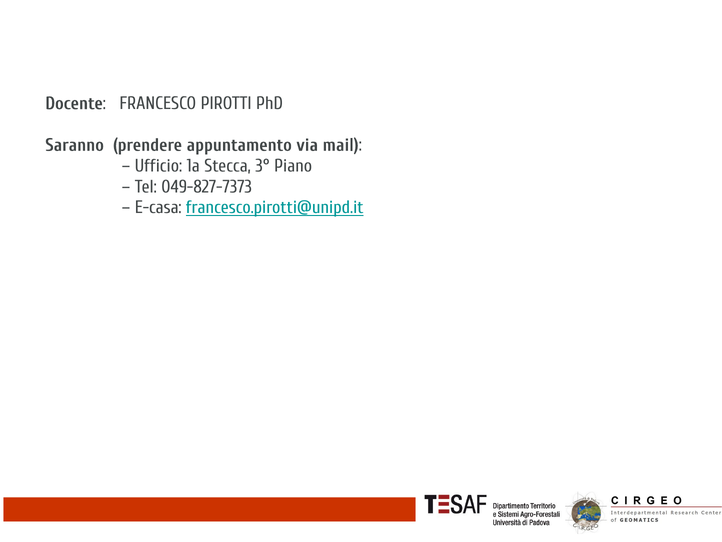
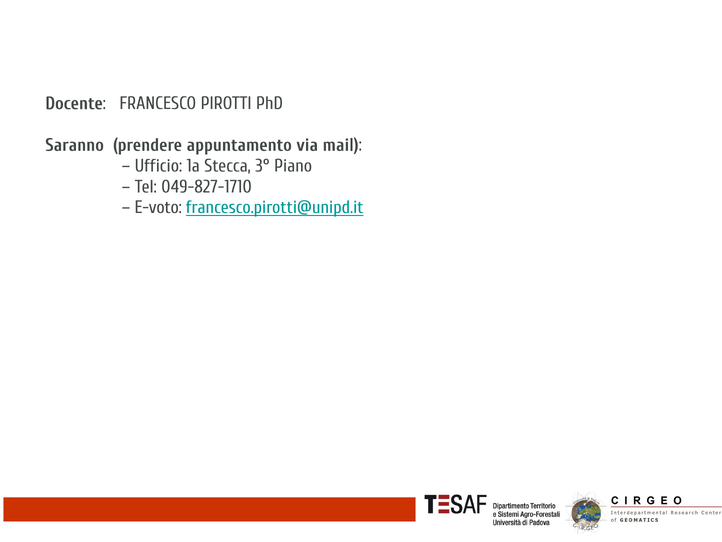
049-827-7373: 049-827-7373 -> 049-827-1710
E-casa: E-casa -> E-voto
